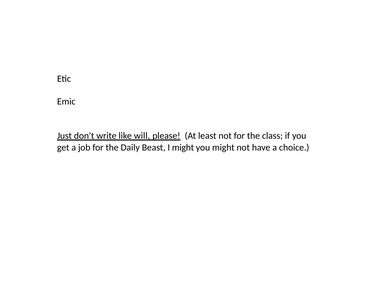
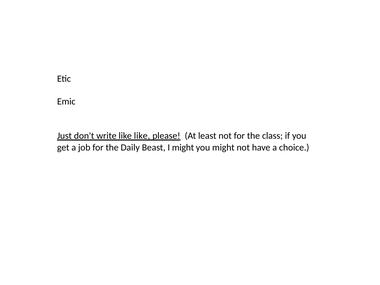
like will: will -> like
